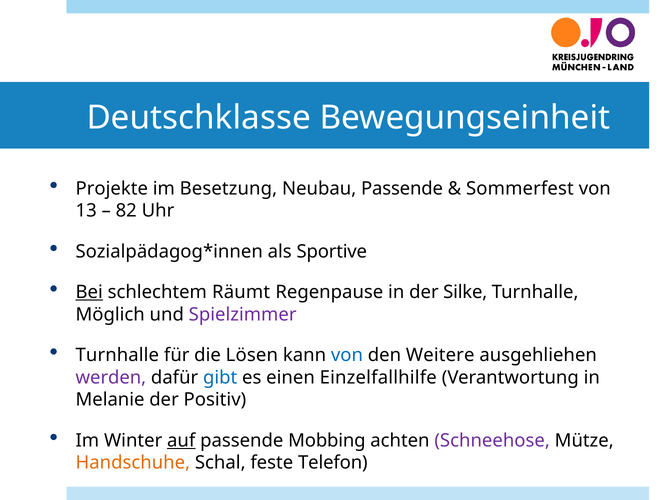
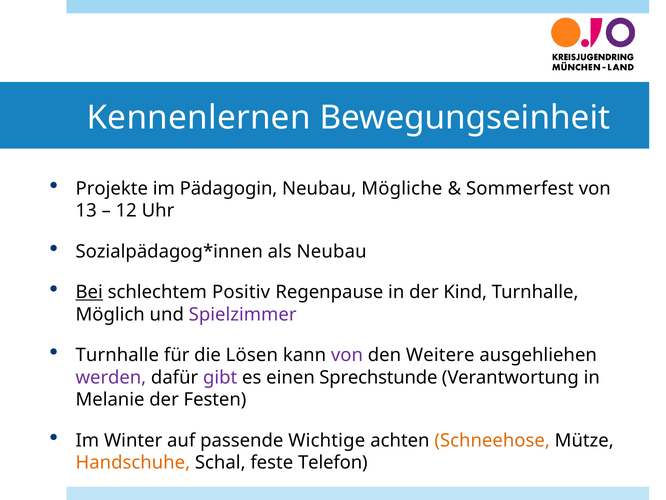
Deutschklasse: Deutschklasse -> Kennenlernen
Besetzung: Besetzung -> Pädagogin
Neubau Passende: Passende -> Mögliche
82: 82 -> 12
als Sportive: Sportive -> Neubau
Räumt: Räumt -> Positiv
Silke: Silke -> Kind
von at (347, 355) colour: blue -> purple
gibt colour: blue -> purple
Einzelfallhilfe: Einzelfallhilfe -> Sprechstunde
Positiv: Positiv -> Festen
auf underline: present -> none
Mobbing: Mobbing -> Wichtige
Schneehose colour: purple -> orange
